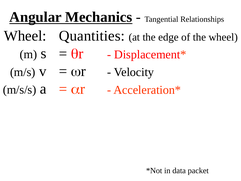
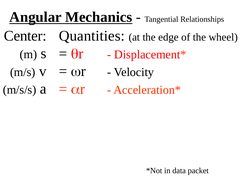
Wheel at (25, 36): Wheel -> Center
